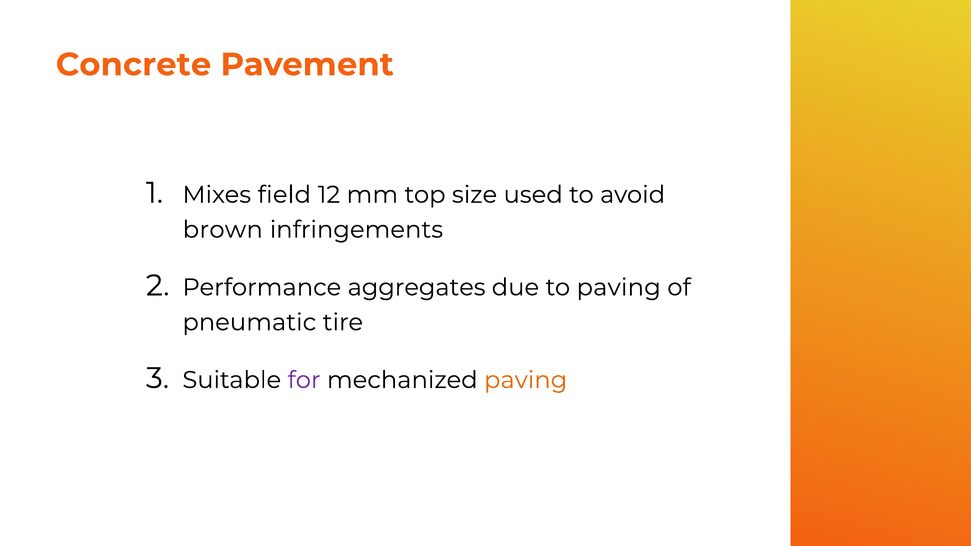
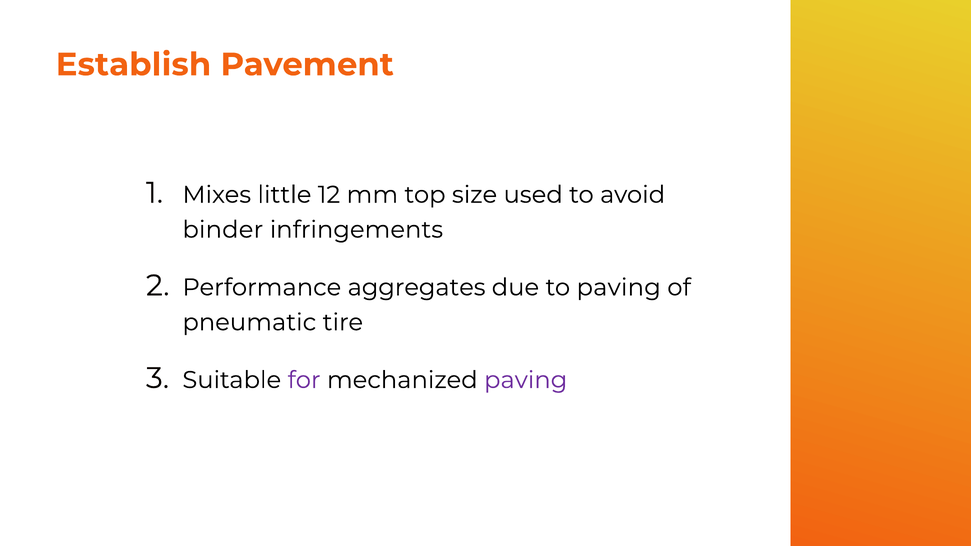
Concrete: Concrete -> Establish
field: field -> little
brown: brown -> binder
paving at (526, 380) colour: orange -> purple
